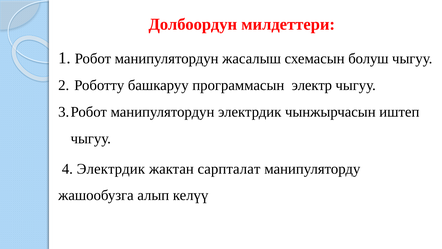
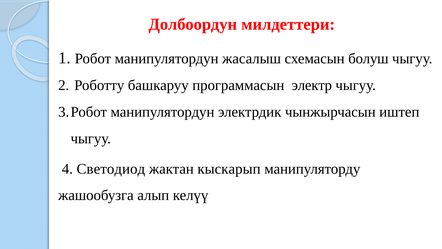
4 Электрдик: Электрдик -> Светодиод
сарпталат: сарпталат -> кыскарып
